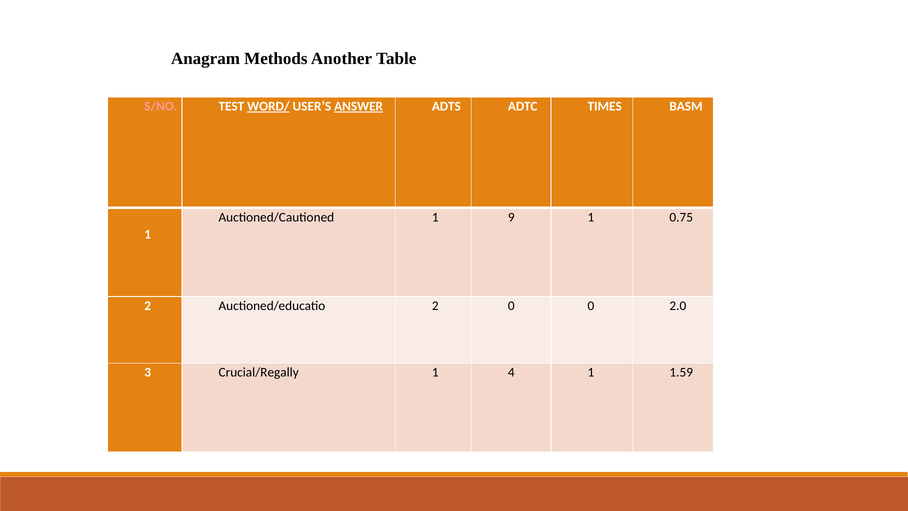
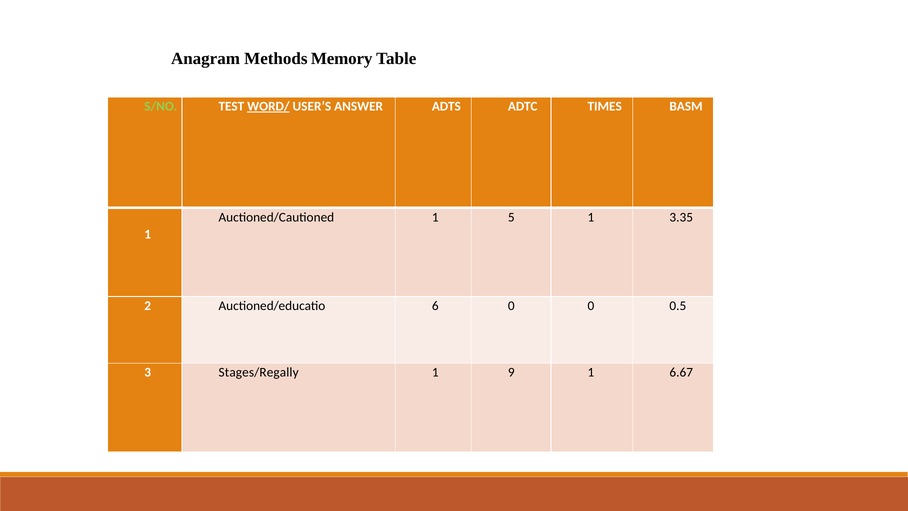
Another: Another -> Memory
S/NO colour: pink -> light green
ANSWER underline: present -> none
9: 9 -> 5
0.75: 0.75 -> 3.35
Auctioned/educatio 2: 2 -> 6
2.0: 2.0 -> 0.5
Crucial/Regally: Crucial/Regally -> Stages/Regally
4: 4 -> 9
1.59: 1.59 -> 6.67
